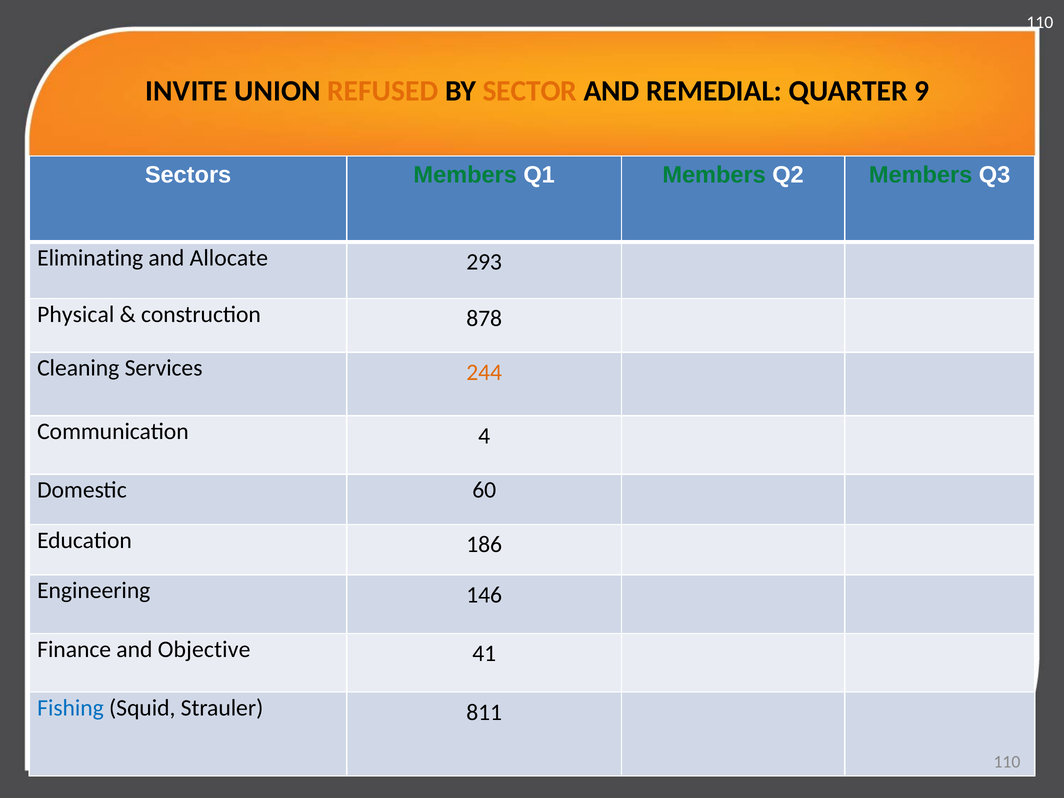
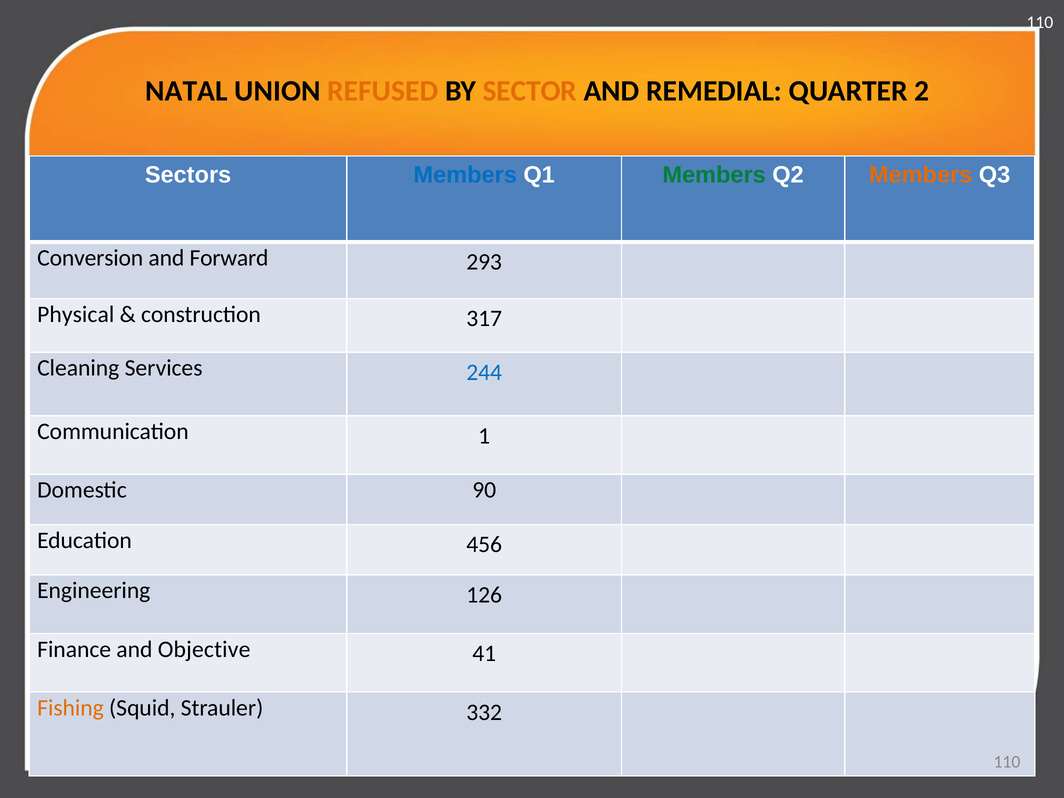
INVITE: INVITE -> NATAL
9: 9 -> 2
Members at (465, 175) colour: green -> blue
Members at (921, 175) colour: green -> orange
Eliminating: Eliminating -> Conversion
Allocate: Allocate -> Forward
878: 878 -> 317
244 colour: orange -> blue
4: 4 -> 1
60: 60 -> 90
186: 186 -> 456
146: 146 -> 126
Fishing colour: blue -> orange
811: 811 -> 332
